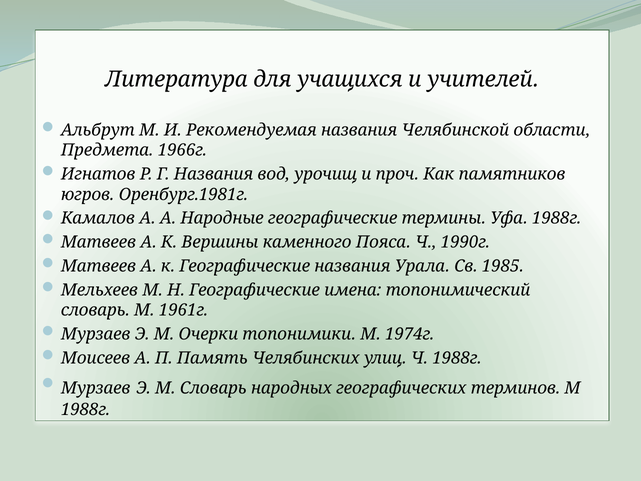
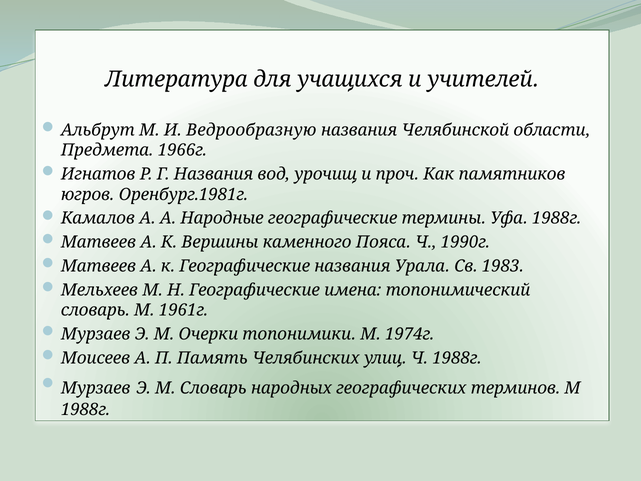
Рекомендуемая: Рекомендуемая -> Ведрообразную
1985: 1985 -> 1983
